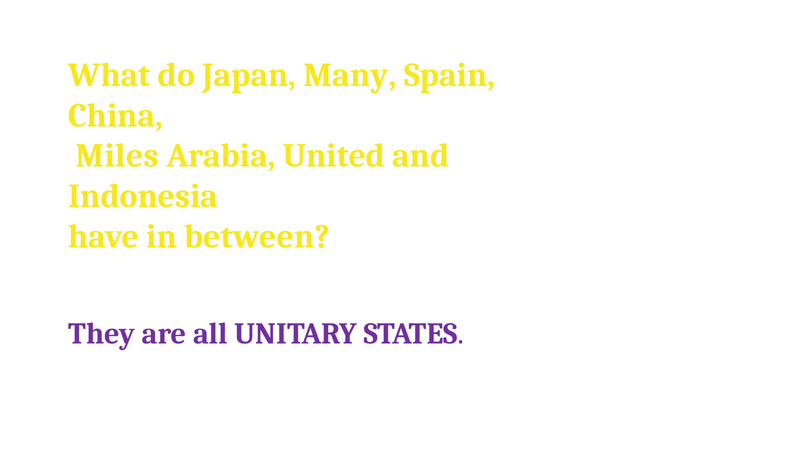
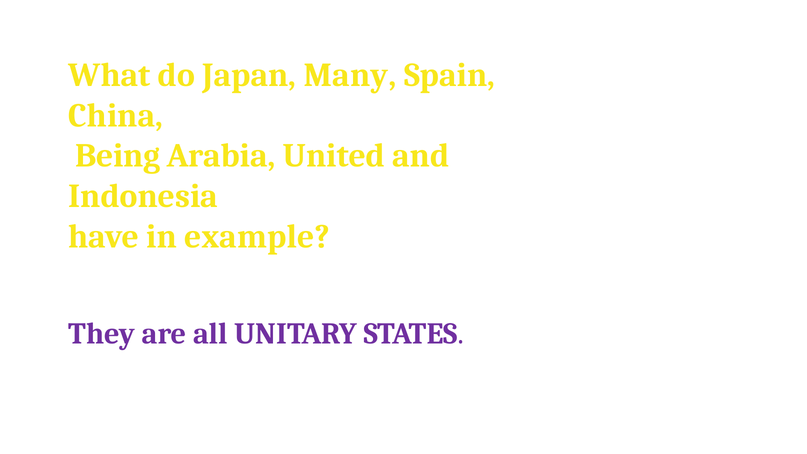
Miles: Miles -> Being
between: between -> example
